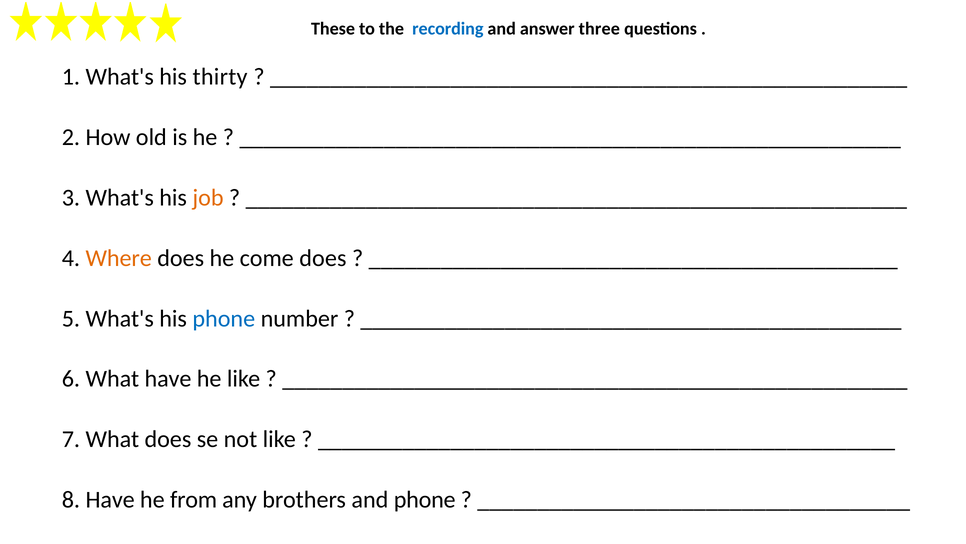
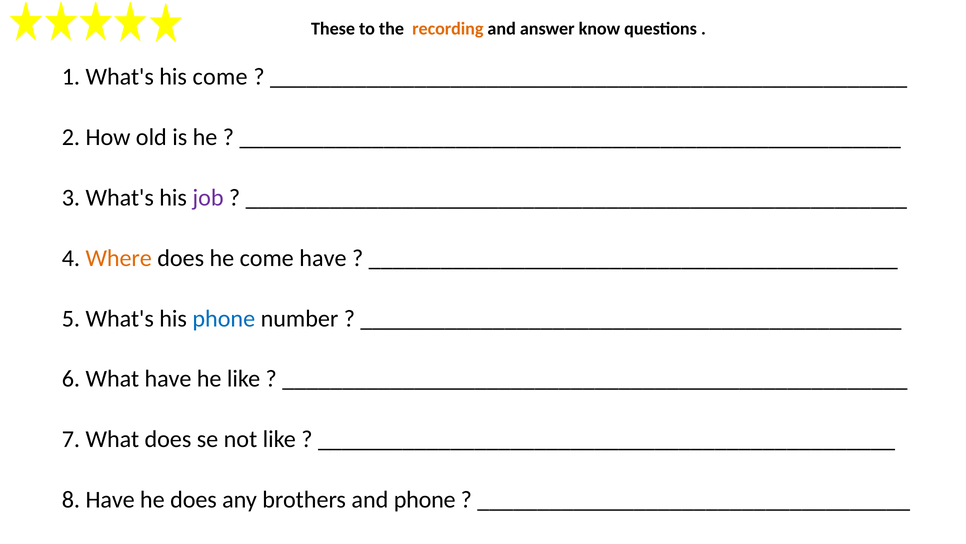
recording colour: blue -> orange
three: three -> know
his thirty: thirty -> come
job colour: orange -> purple
come does: does -> have
he from: from -> does
